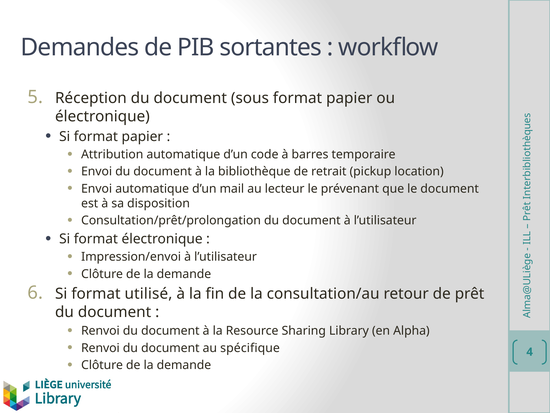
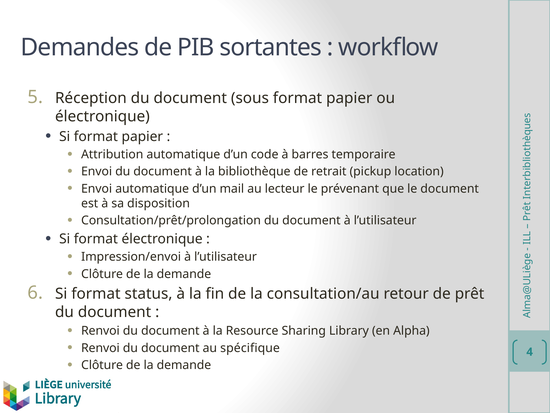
utilisé: utilisé -> status
